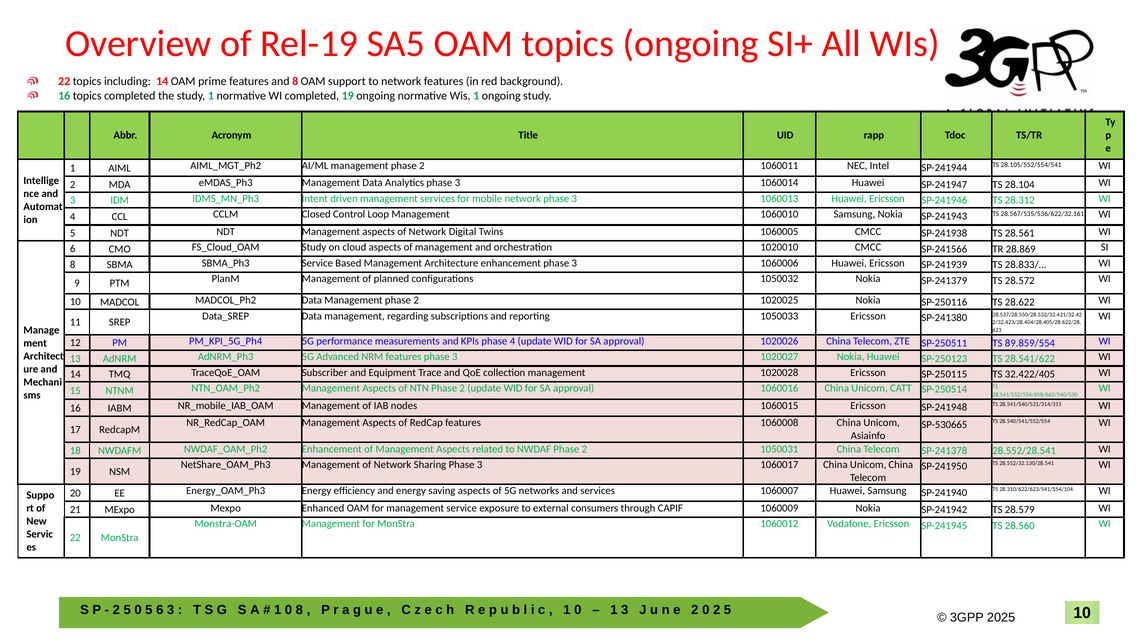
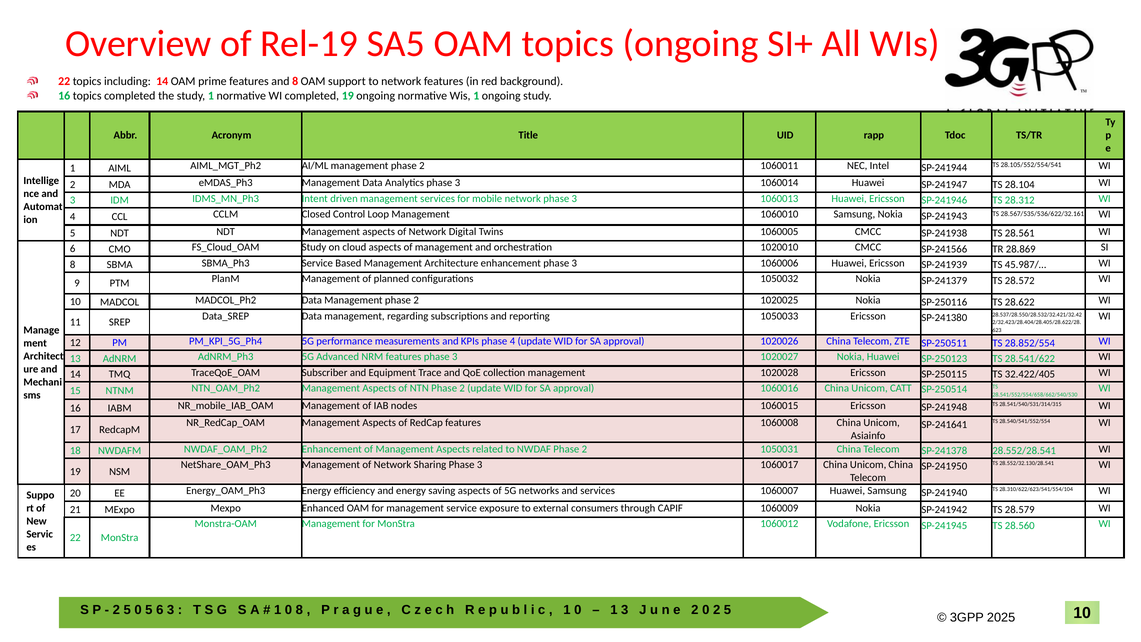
28.833/…: 28.833/… -> 45.987/…
89.859/554: 89.859/554 -> 28.852/554
SP-530665: SP-530665 -> SP-241641
